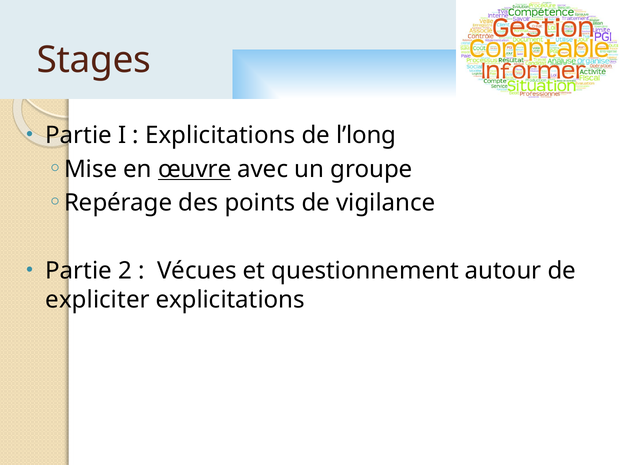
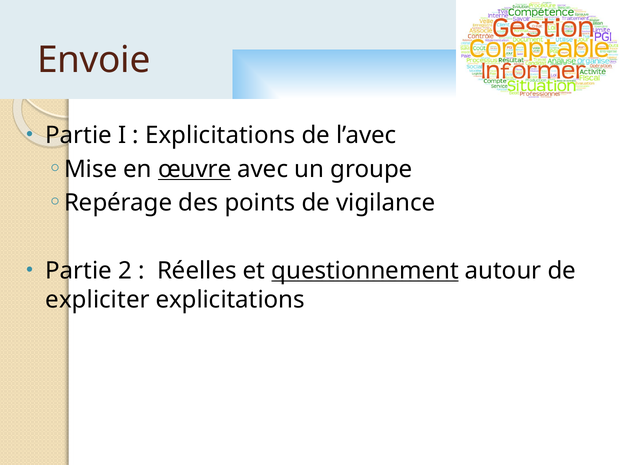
Stages: Stages -> Envoie
l’long: l’long -> l’avec
Vécues: Vécues -> Réelles
questionnement underline: none -> present
